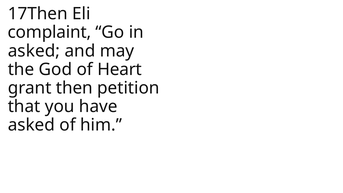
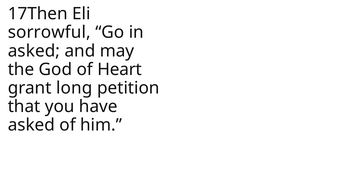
complaint: complaint -> sorrowful
then: then -> long
